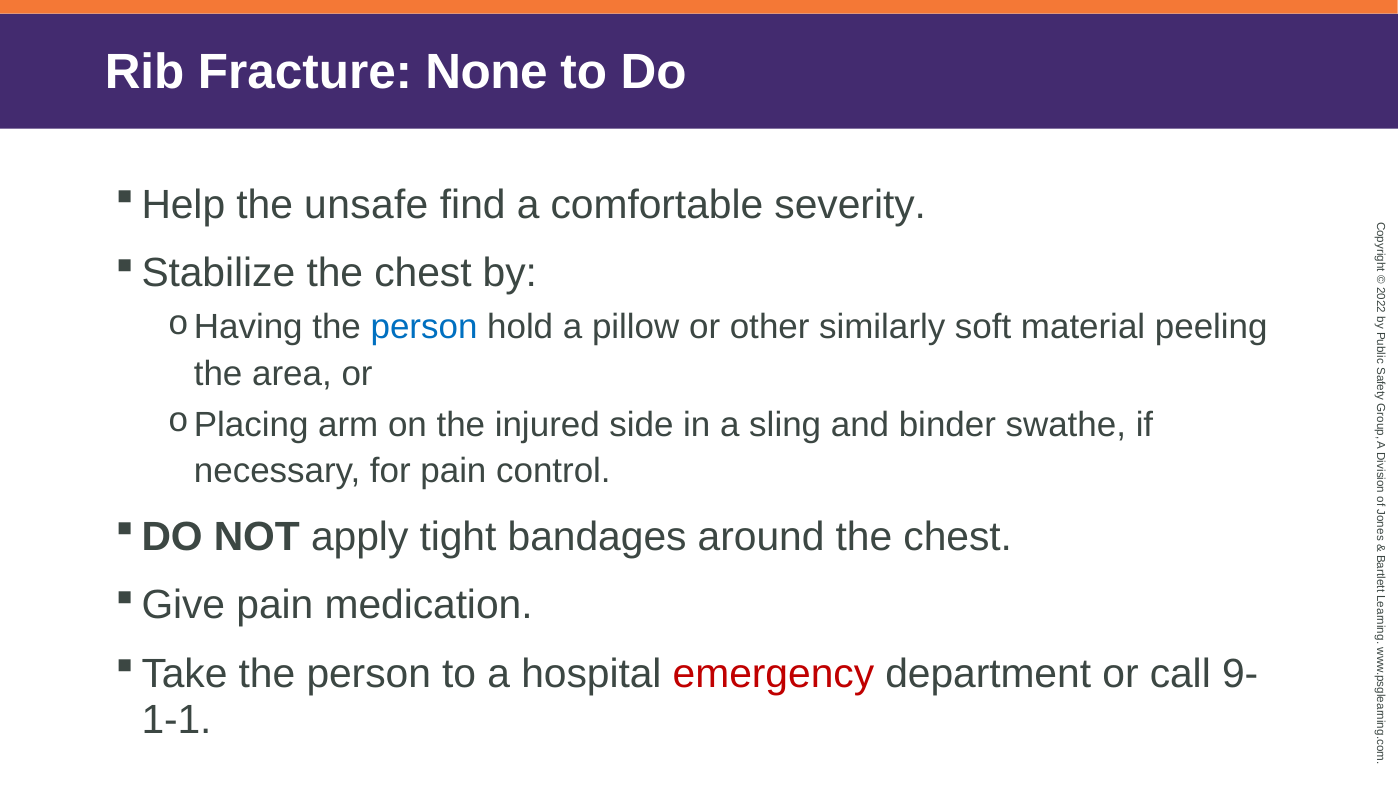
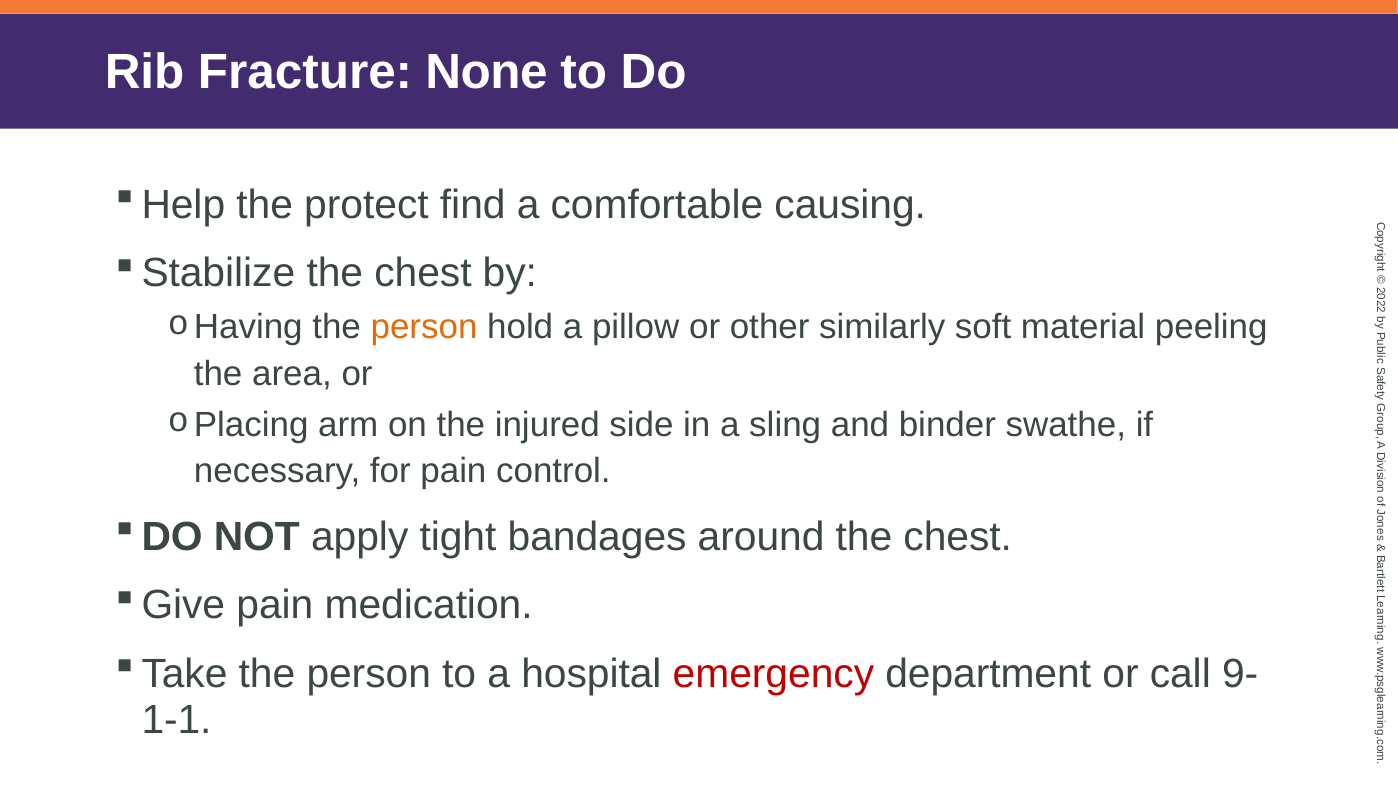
unsafe: unsafe -> protect
severity: severity -> causing
person at (424, 327) colour: blue -> orange
